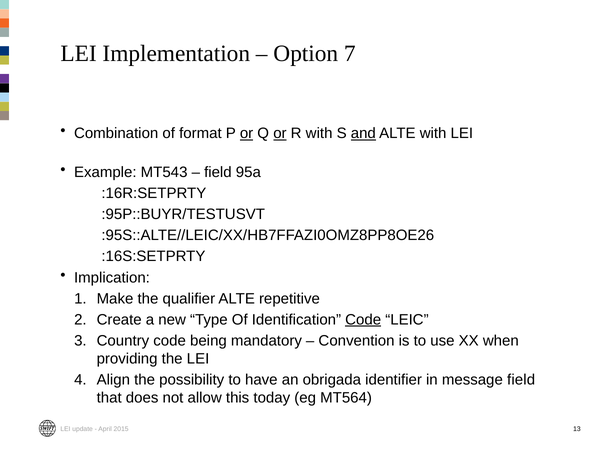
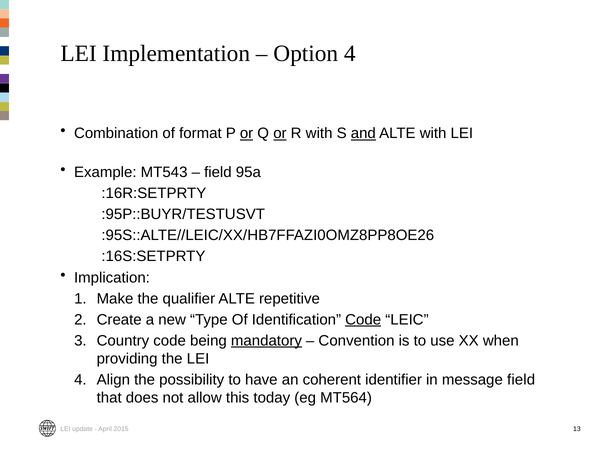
Option 7: 7 -> 4
mandatory underline: none -> present
obrigada: obrigada -> coherent
